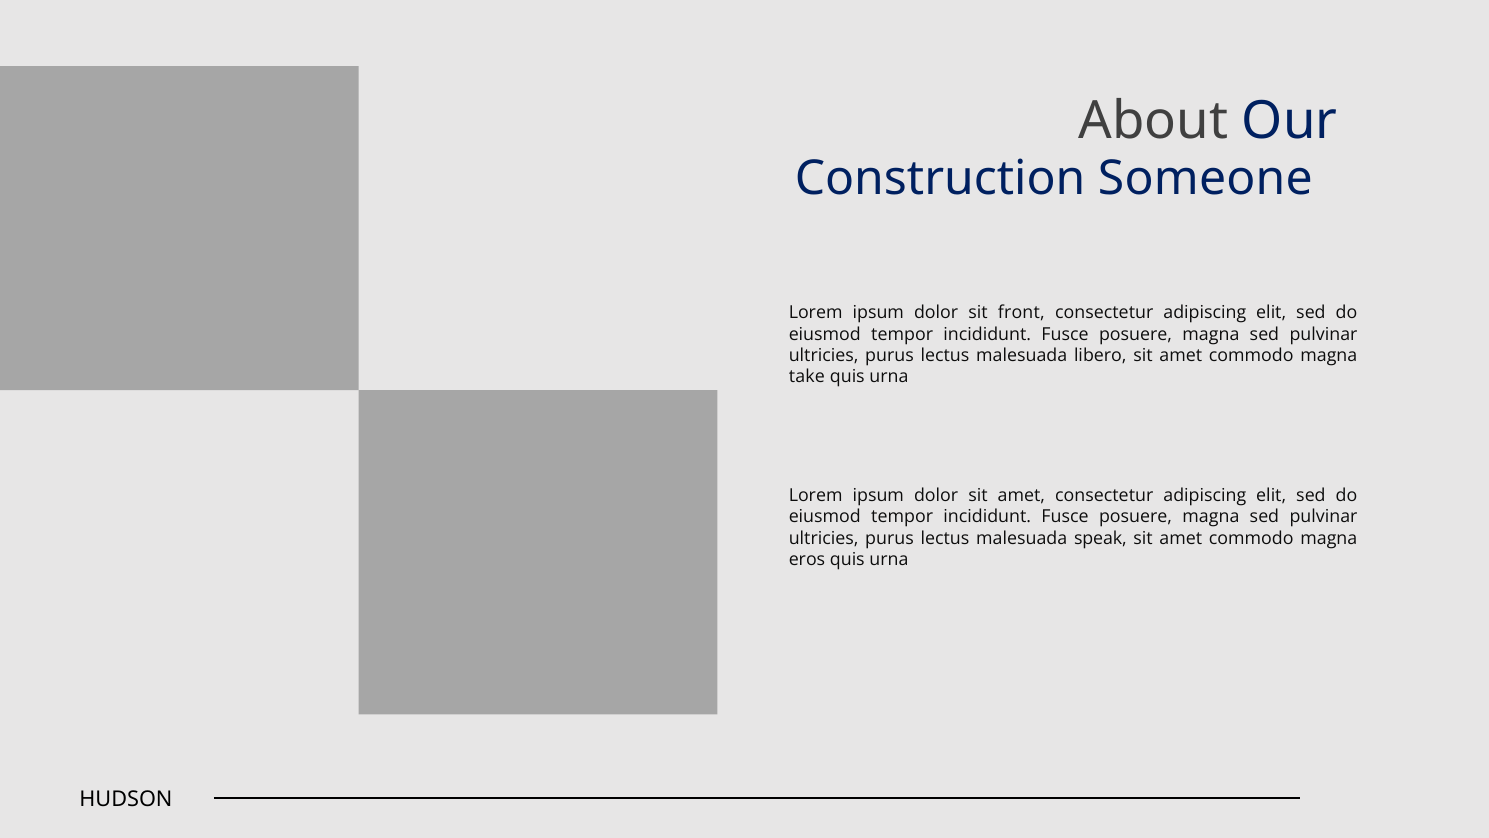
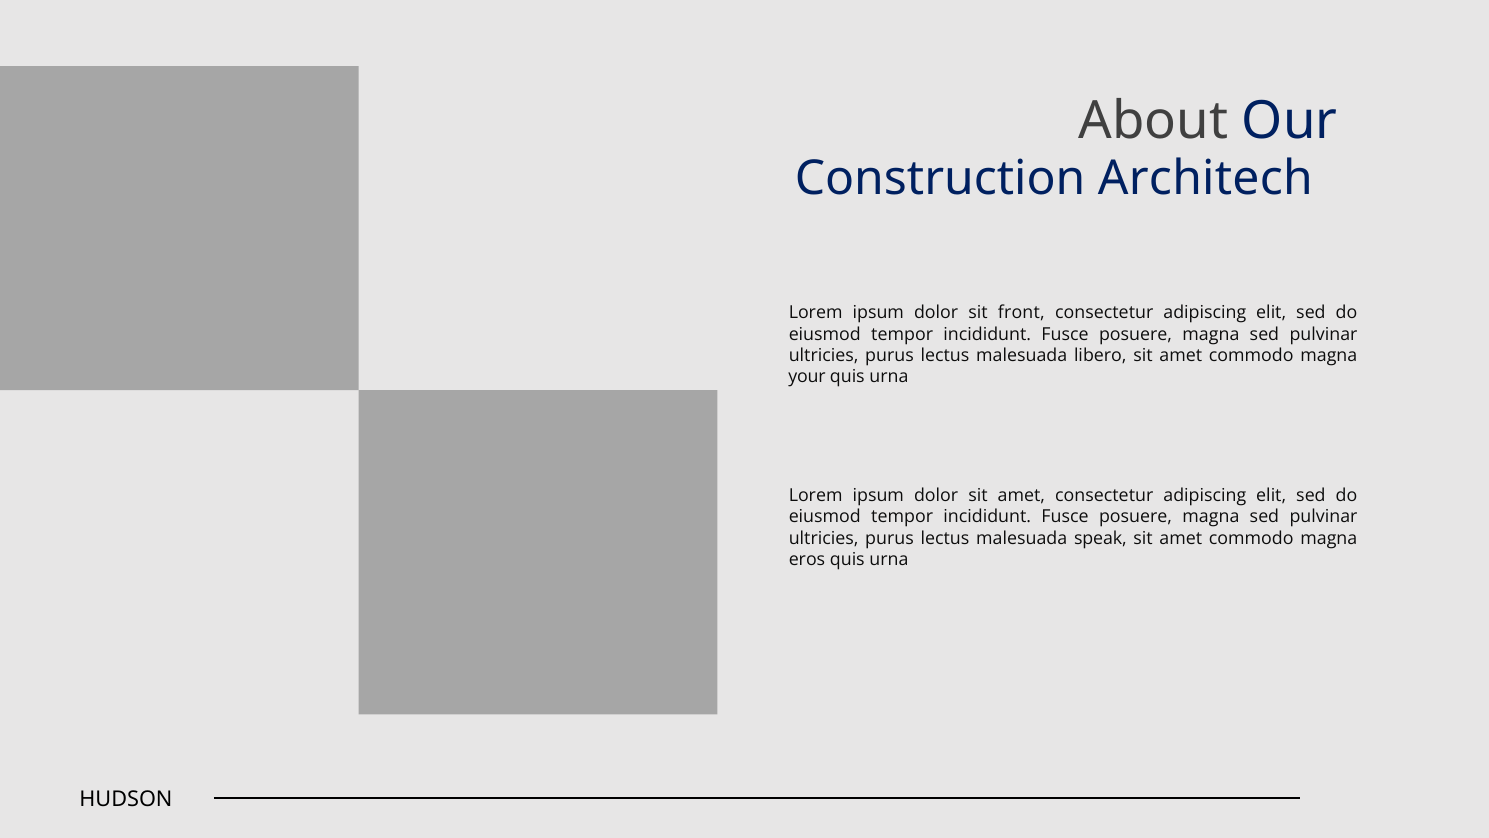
Someone: Someone -> Architech
take: take -> your
